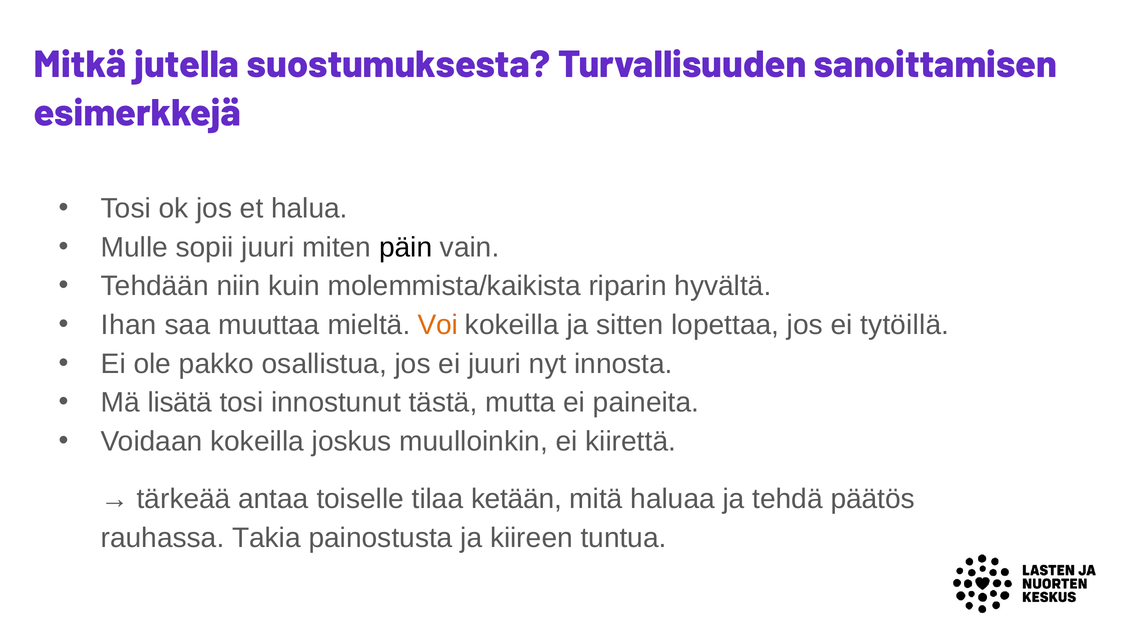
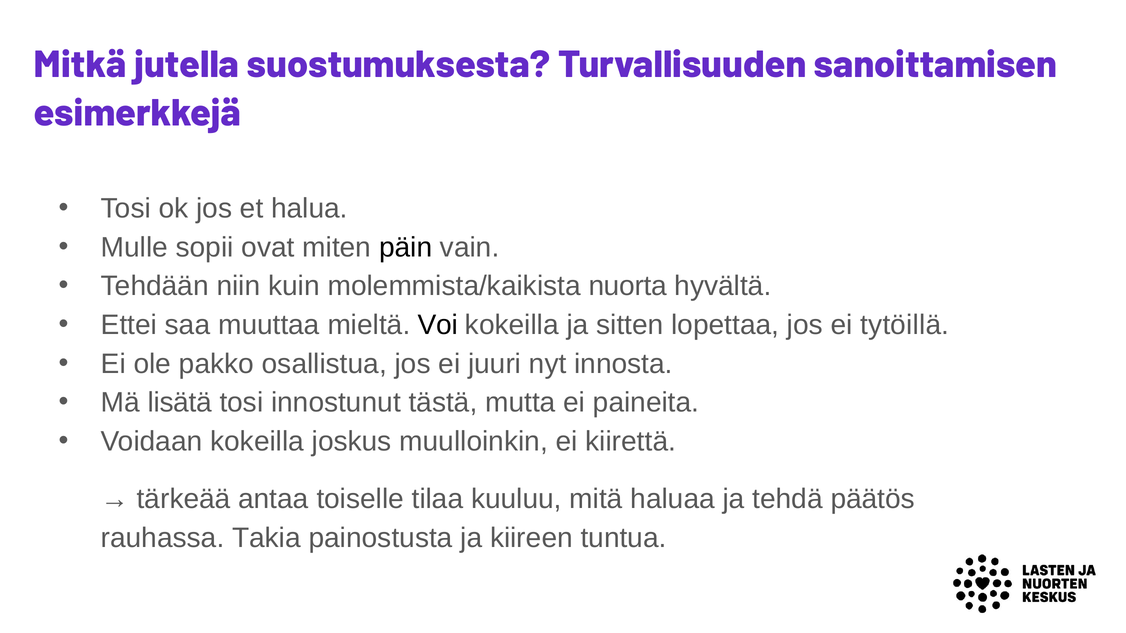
sopii juuri: juuri -> ovat
riparin: riparin -> nuorta
Ihan: Ihan -> Ettei
Voi colour: orange -> black
ketään: ketään -> kuuluu
